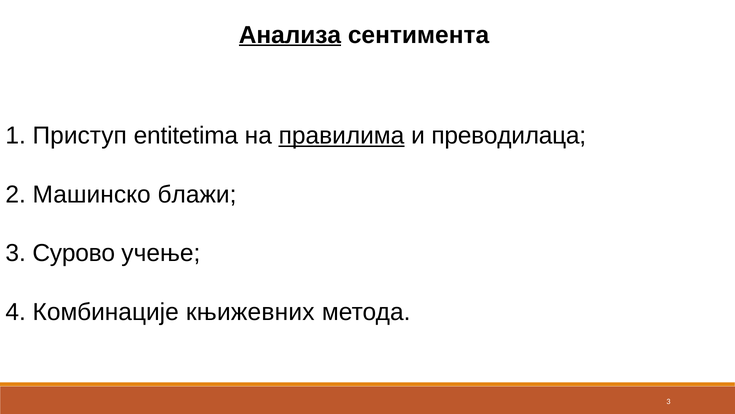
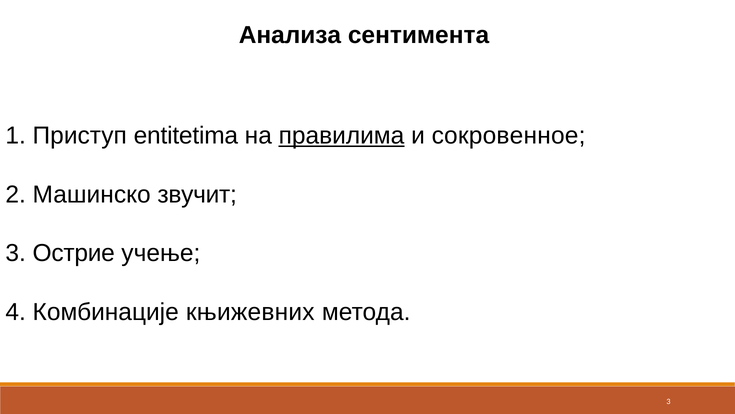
Анализа underline: present -> none
преводилаца: преводилаца -> сокровенное
блажи: блажи -> звучит
Сурово: Сурово -> Острие
